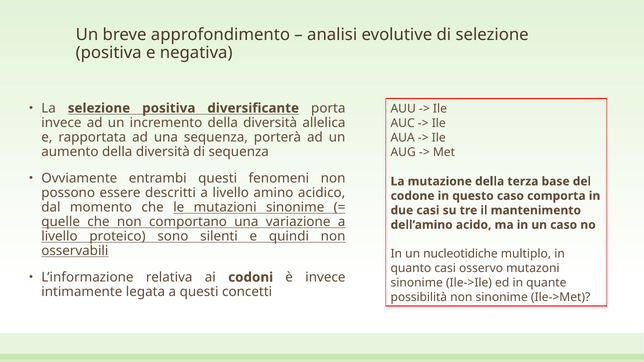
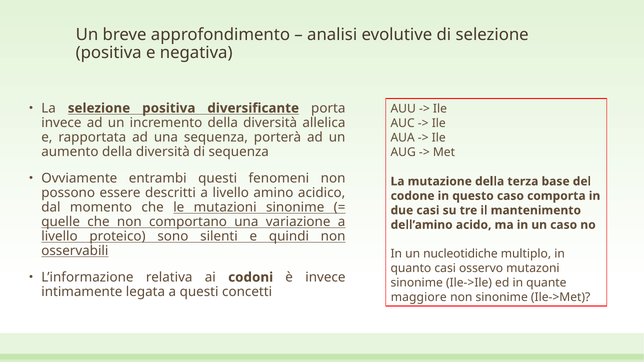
possibilità: possibilità -> maggiore
